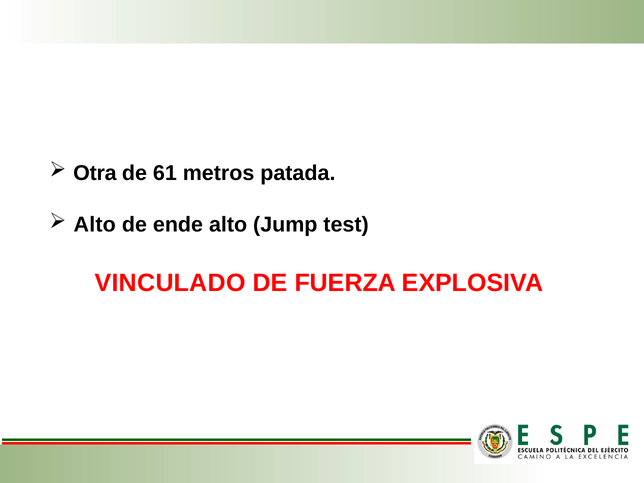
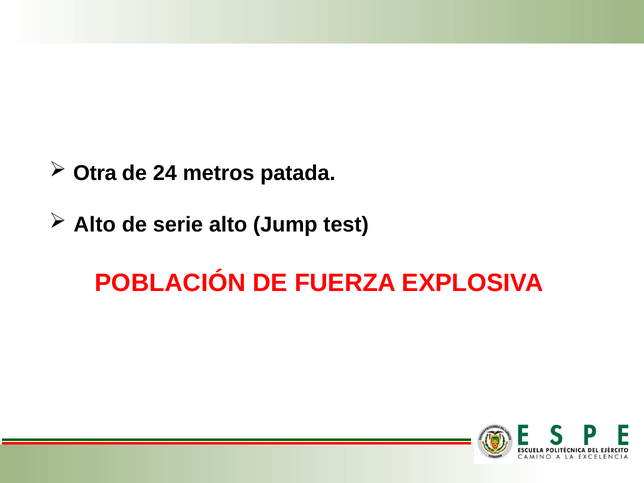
61: 61 -> 24
ende: ende -> serie
VINCULADO: VINCULADO -> POBLACIÓN
